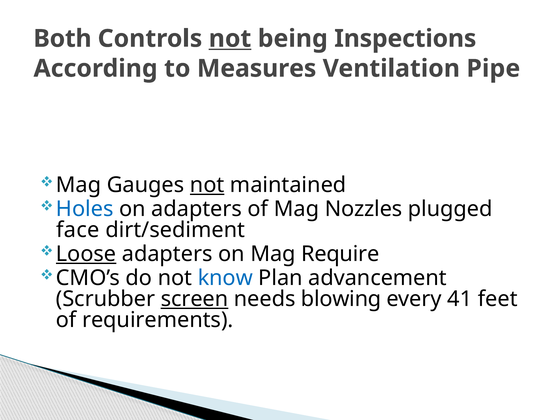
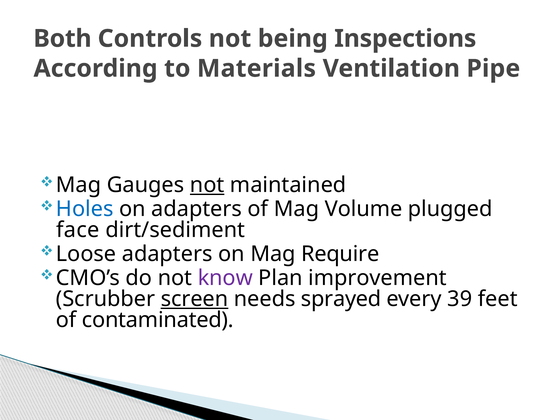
not at (230, 39) underline: present -> none
Measures: Measures -> Materials
Nozzles: Nozzles -> Volume
Loose underline: present -> none
know colour: blue -> purple
advancement: advancement -> improvement
blowing: blowing -> sprayed
41: 41 -> 39
requirements: requirements -> contaminated
